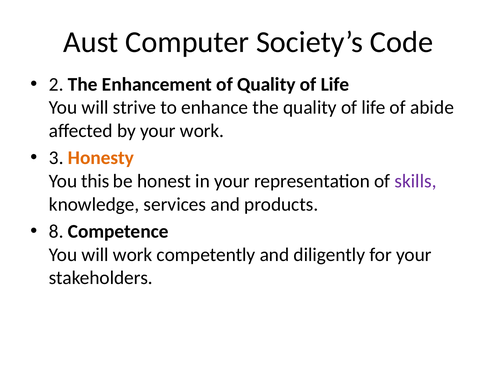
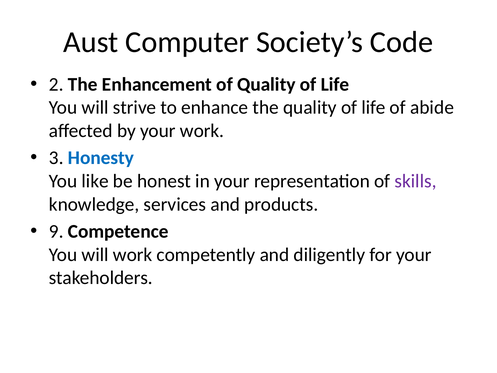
Honesty colour: orange -> blue
this: this -> like
8: 8 -> 9
